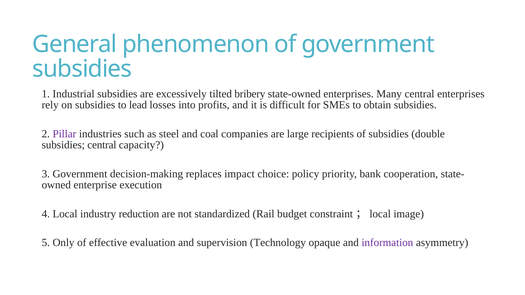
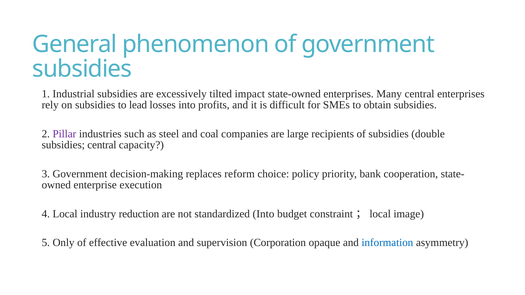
bribery: bribery -> impact
impact: impact -> reform
standardized Rail: Rail -> Into
Technology: Technology -> Corporation
information colour: purple -> blue
